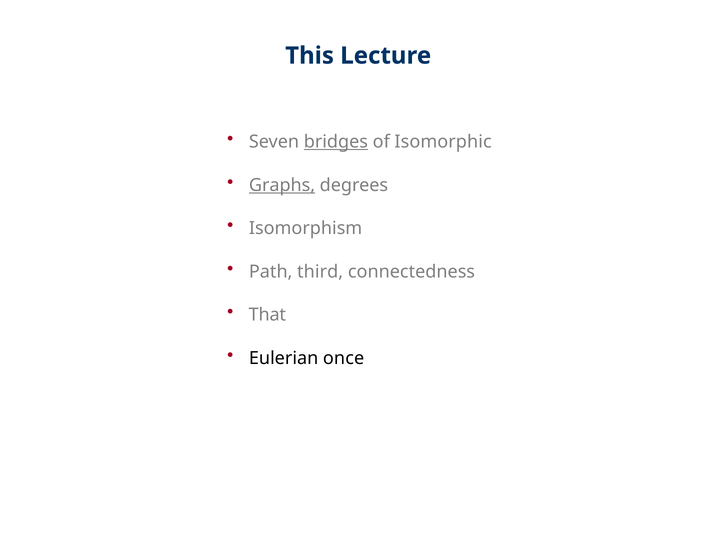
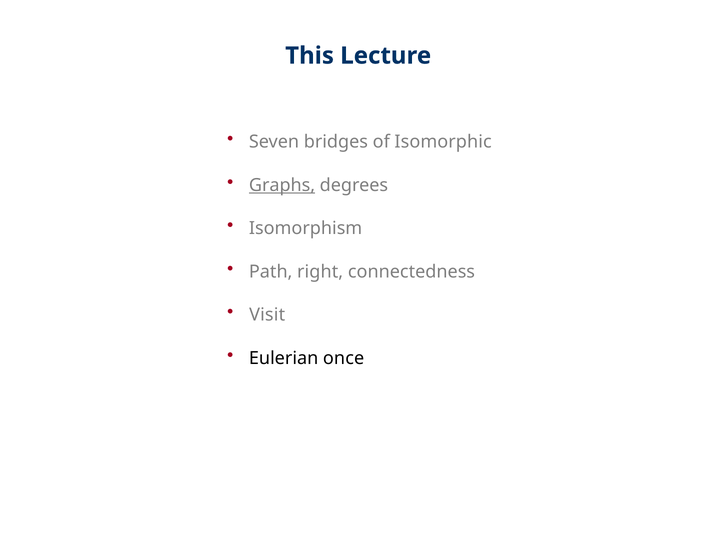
bridges underline: present -> none
third: third -> right
That: That -> Visit
